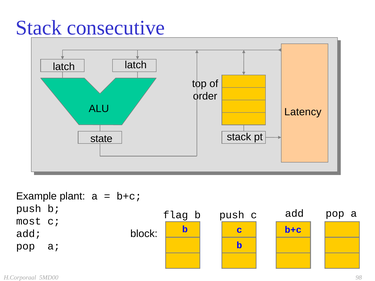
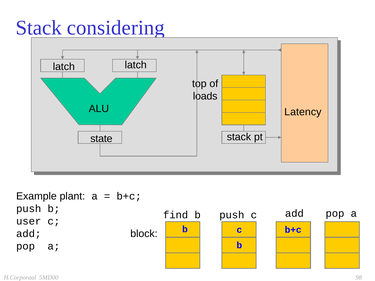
consecutive: consecutive -> considering
order: order -> loads
flag: flag -> find
most: most -> user
